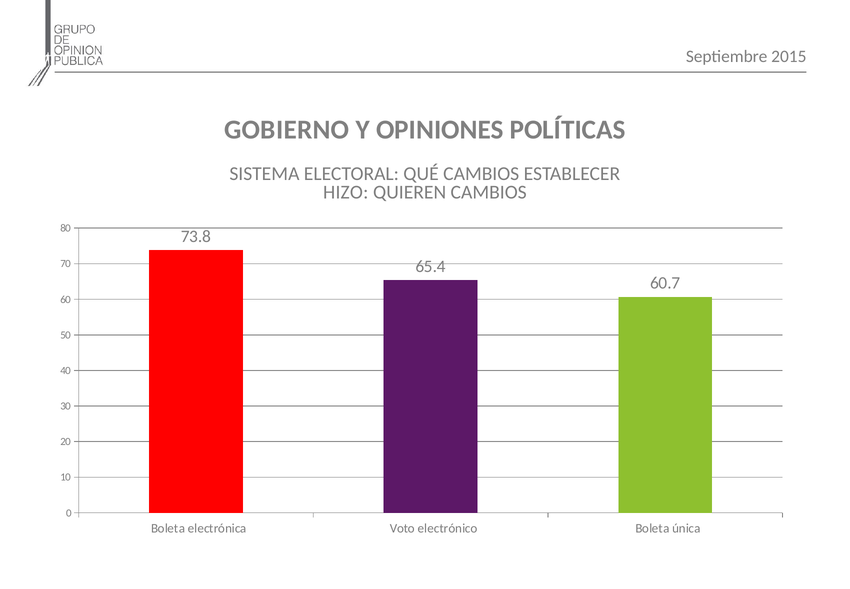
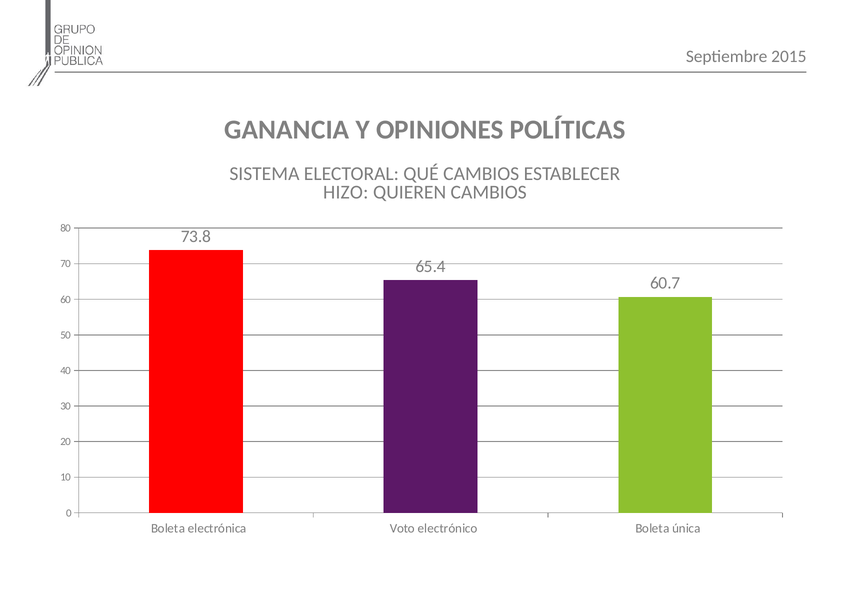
GOBIERNO: GOBIERNO -> GANANCIA
